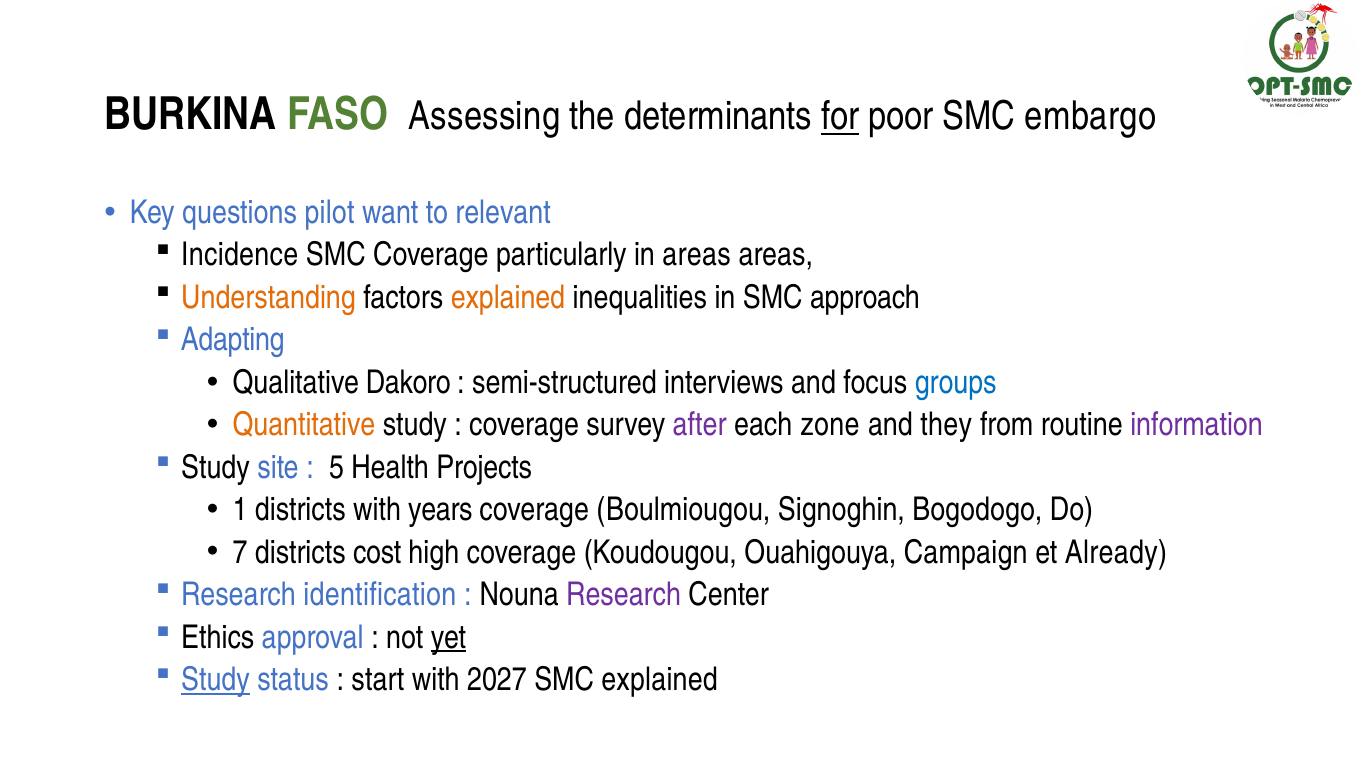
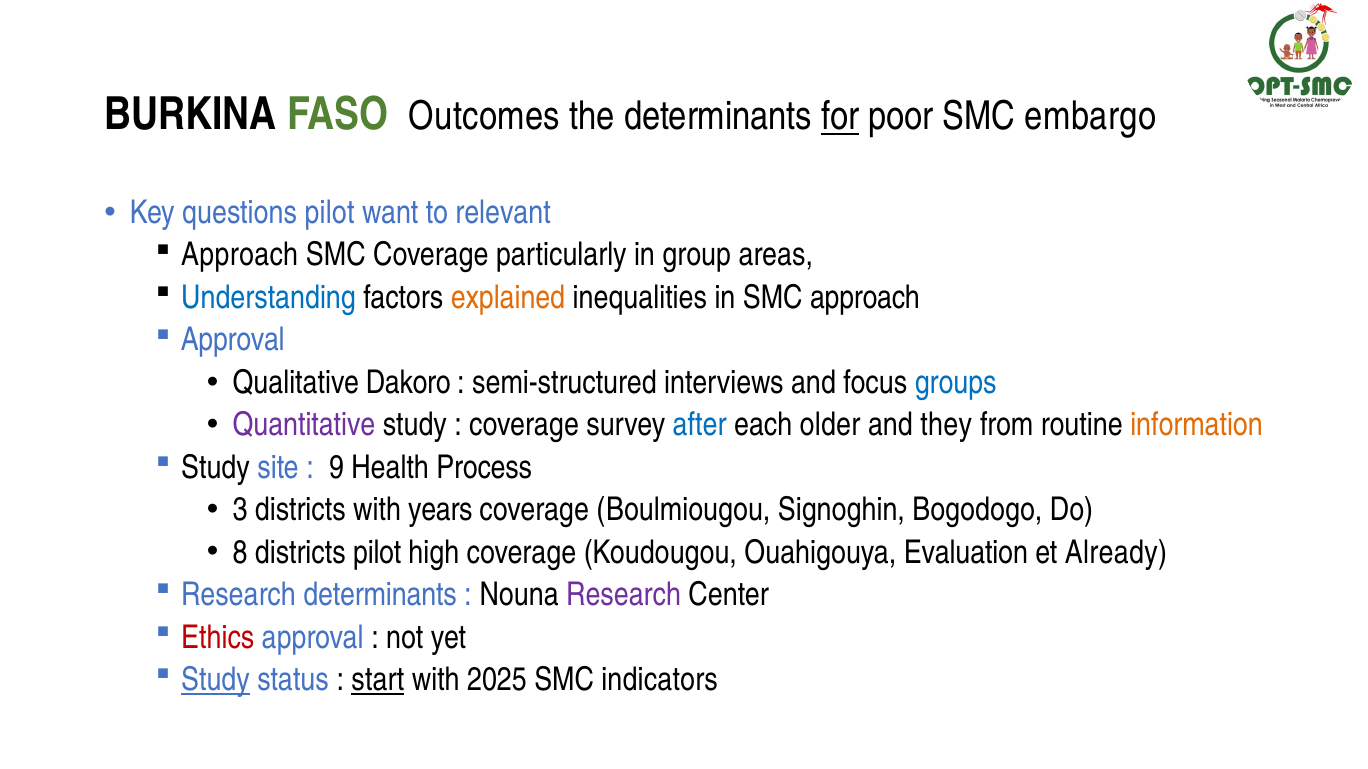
Assessing: Assessing -> Outcomes
Incidence at (240, 255): Incidence -> Approach
in areas: areas -> group
Understanding colour: orange -> blue
Adapting at (233, 340): Adapting -> Approval
Quantitative colour: orange -> purple
after colour: purple -> blue
zone: zone -> older
information colour: purple -> orange
5: 5 -> 9
Projects: Projects -> Process
1: 1 -> 3
7: 7 -> 8
districts cost: cost -> pilot
Campaign: Campaign -> Evaluation
Research identification: identification -> determinants
Ethics colour: black -> red
yet underline: present -> none
start underline: none -> present
2027: 2027 -> 2025
SMC explained: explained -> indicators
